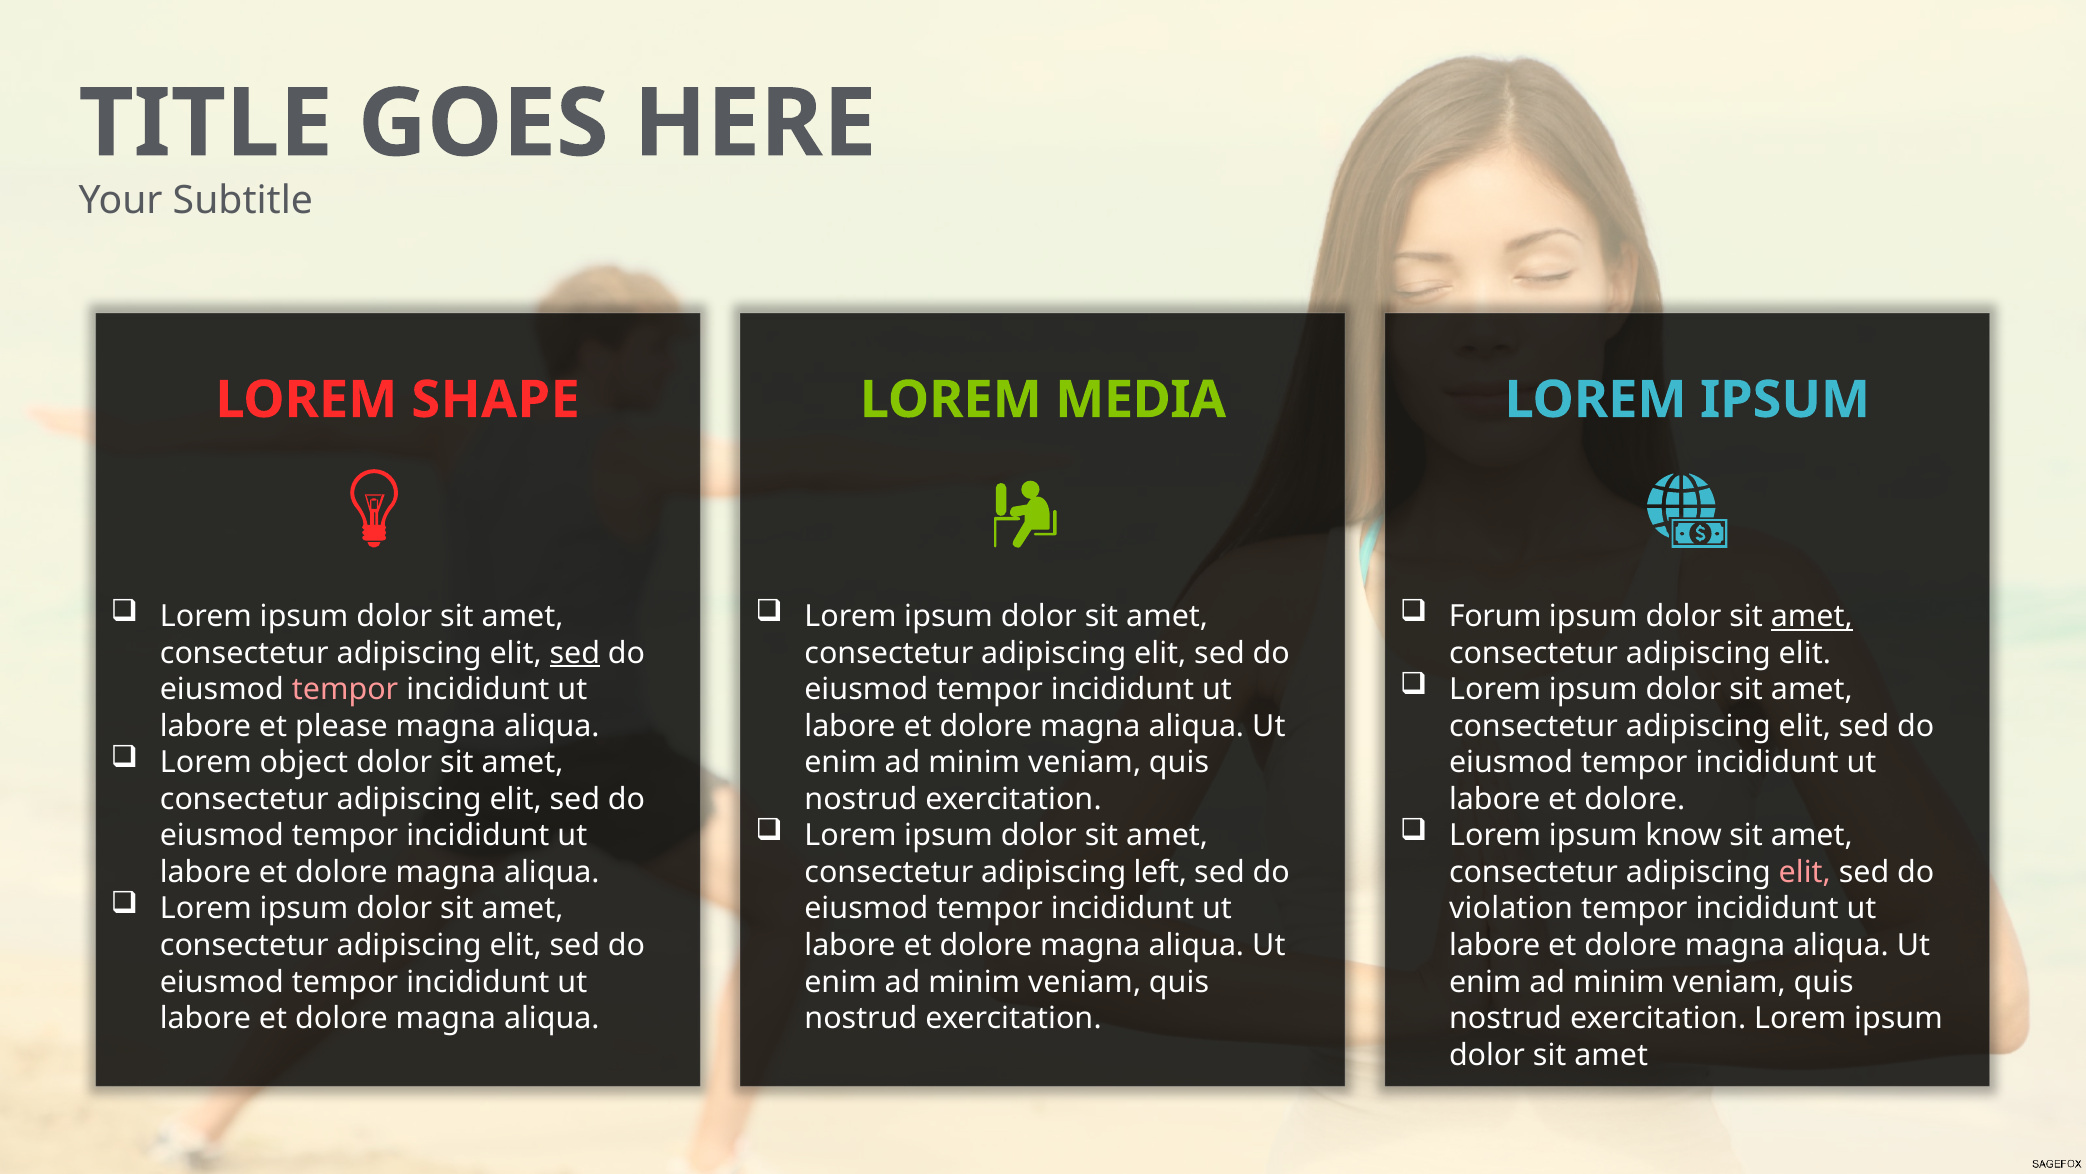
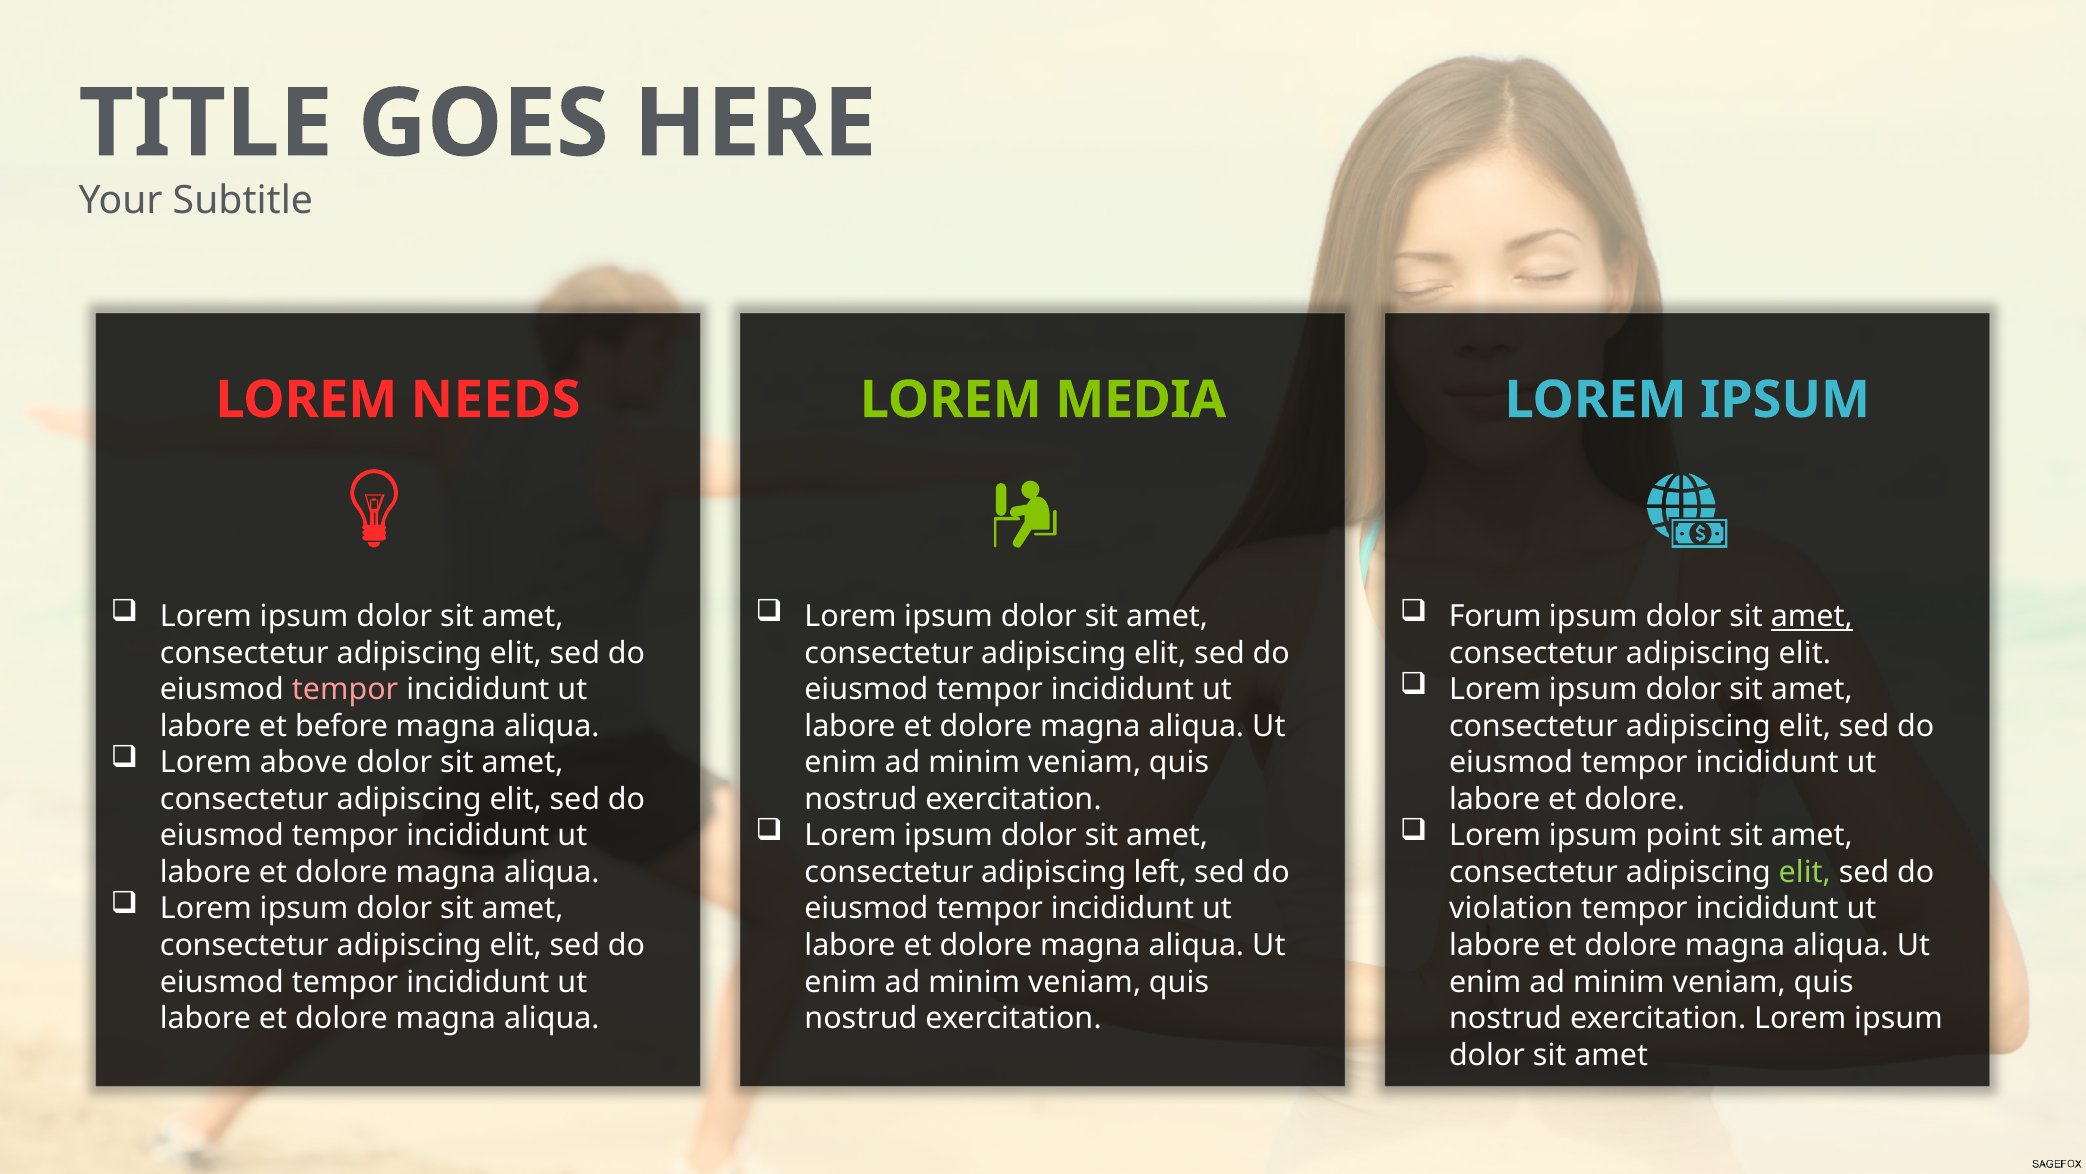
SHAPE: SHAPE -> NEEDS
sed at (575, 653) underline: present -> none
please: please -> before
object: object -> above
know: know -> point
elit at (1805, 872) colour: pink -> light green
